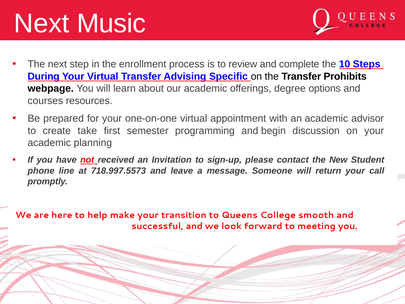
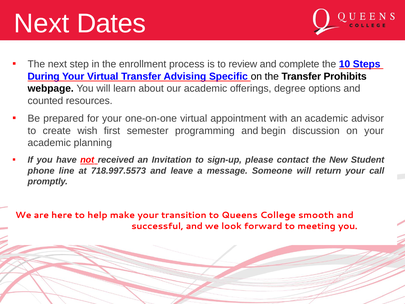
Music: Music -> Dates
courses: courses -> counted
take: take -> wish
